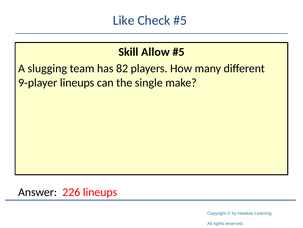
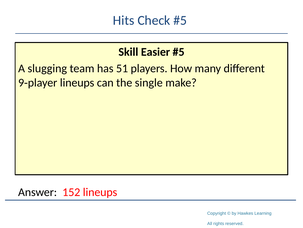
Like: Like -> Hits
Allow: Allow -> Easier
82: 82 -> 51
226: 226 -> 152
